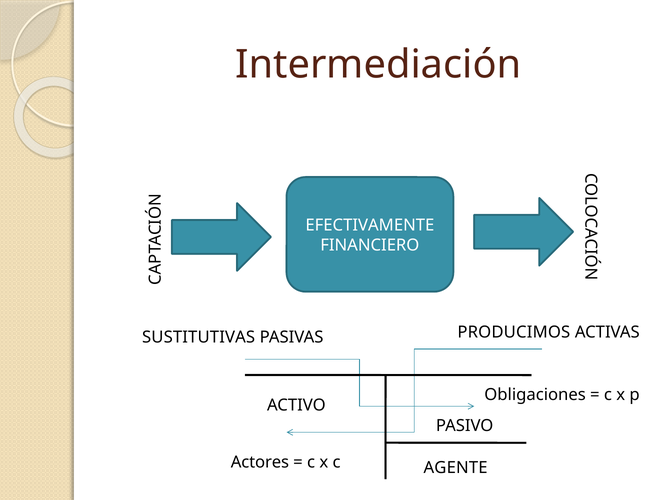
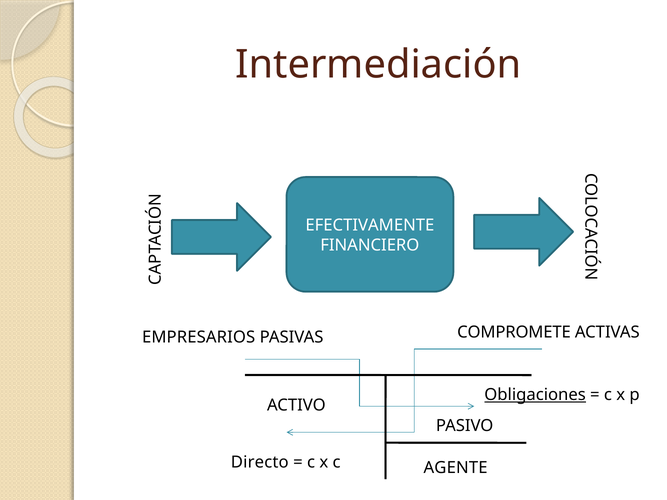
SUSTITUTIVAS: SUSTITUTIVAS -> EMPRESARIOS
PRODUCIMOS: PRODUCIMOS -> COMPROMETE
Obligaciones underline: none -> present
Actores: Actores -> Directo
